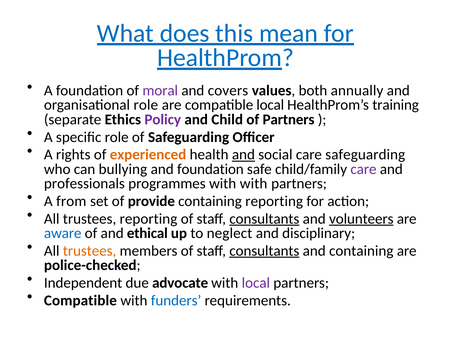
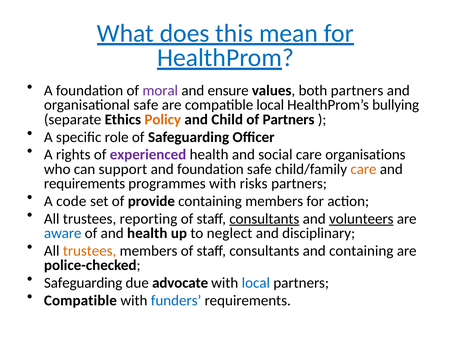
covers: covers -> ensure
both annually: annually -> partners
organisational role: role -> safe
training: training -> bullying
Policy colour: purple -> orange
experienced colour: orange -> purple
and at (243, 155) underline: present -> none
care safeguarding: safeguarding -> organisations
bullying: bullying -> support
care at (363, 169) colour: purple -> orange
professionals at (84, 184): professionals -> requirements
with with: with -> risks
from: from -> code
containing reporting: reporting -> members
and ethical: ethical -> health
consultants at (264, 251) underline: present -> none
Independent at (83, 283): Independent -> Safeguarding
local at (256, 283) colour: purple -> blue
